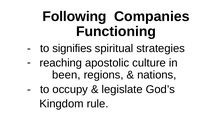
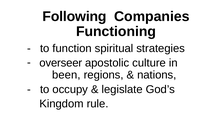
signifies: signifies -> function
reaching: reaching -> overseer
